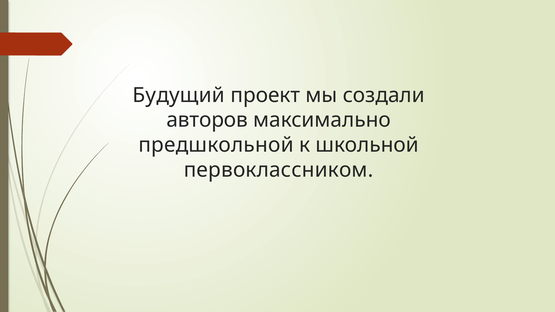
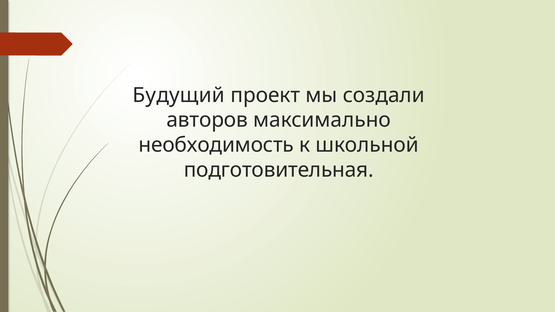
предшкольной: предшкольной -> необходимость
первоклассником: первоклассником -> подготовительная
